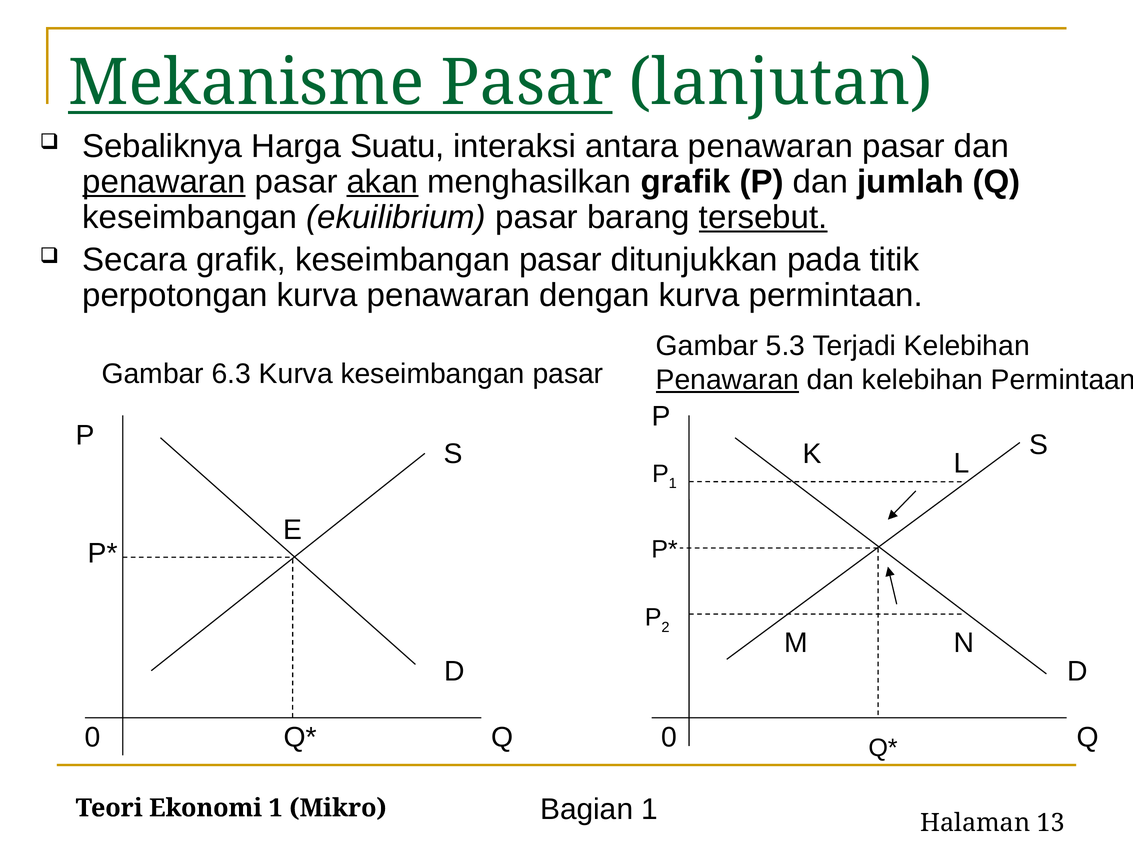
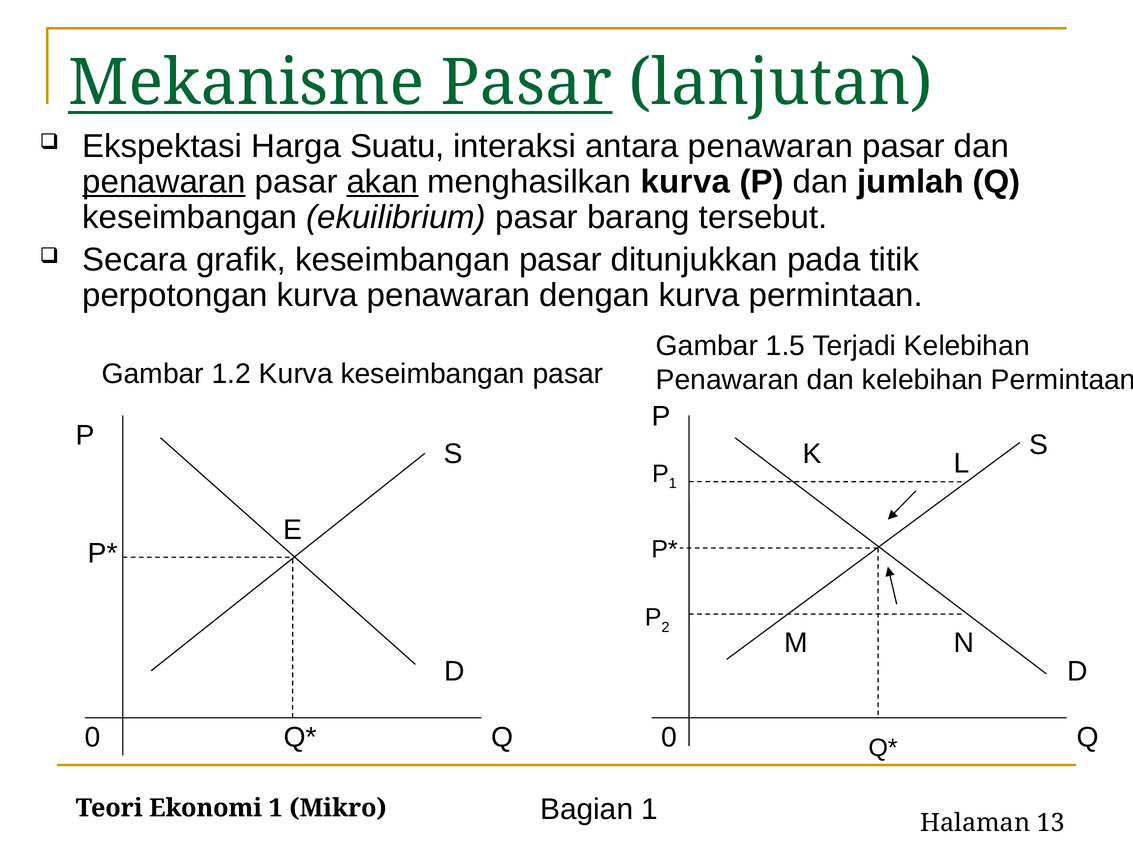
Sebaliknya: Sebaliknya -> Ekspektasi
menghasilkan grafik: grafik -> kurva
tersebut underline: present -> none
5.3: 5.3 -> 1.5
6.3: 6.3 -> 1.2
Penawaran at (727, 380) underline: present -> none
